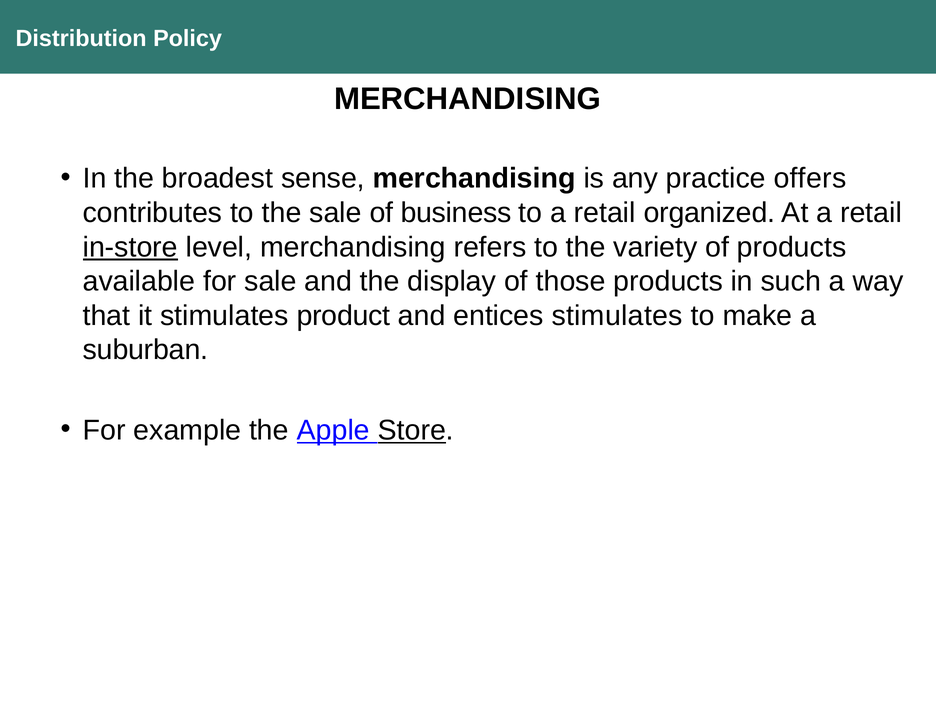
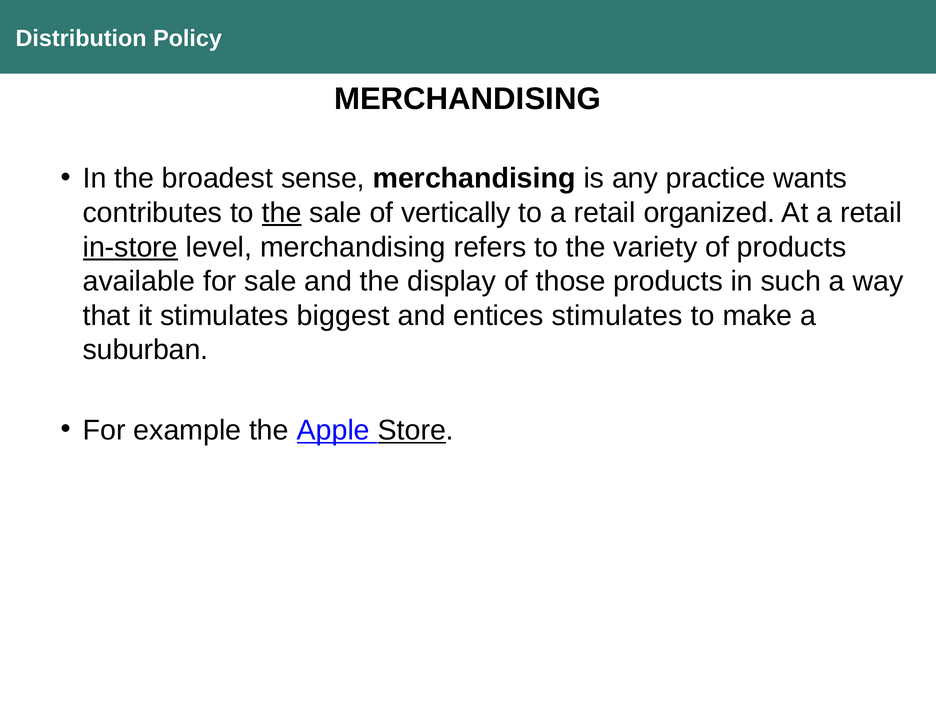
offers: offers -> wants
the at (282, 213) underline: none -> present
business: business -> vertically
product: product -> biggest
